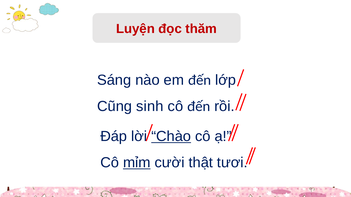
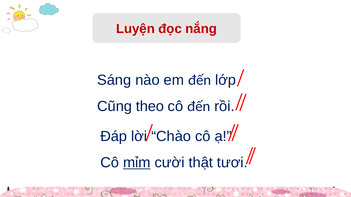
thăm: thăm -> nắng
sinh: sinh -> theo
Chào underline: present -> none
